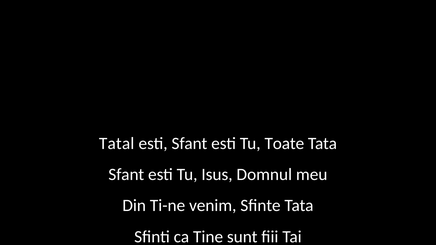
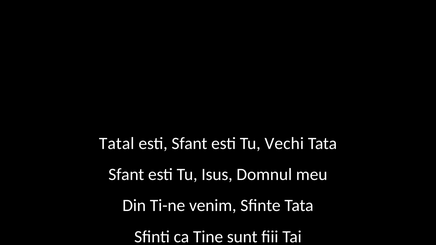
Toate: Toate -> Vechi
